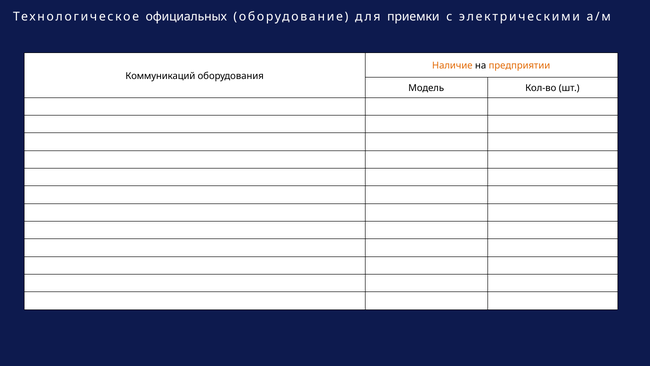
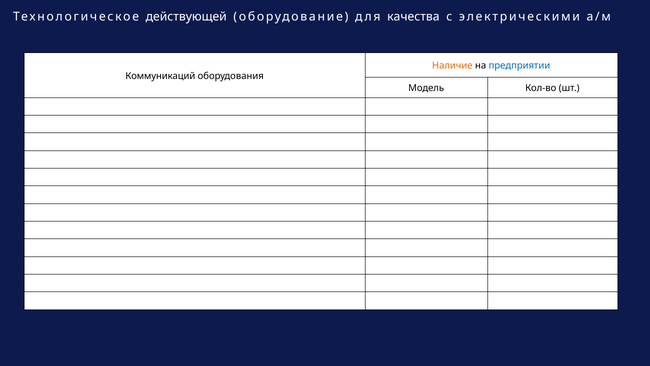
официальных: официальных -> действующей
приемки: приемки -> качества
предприятии colour: orange -> blue
